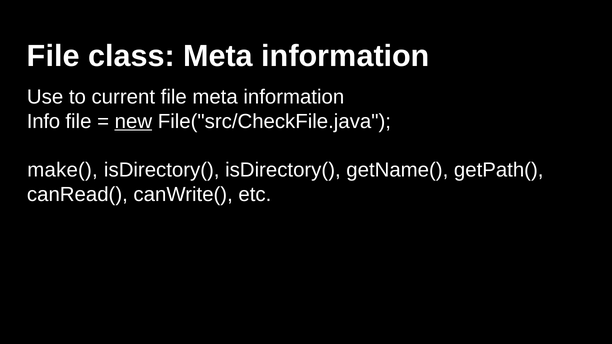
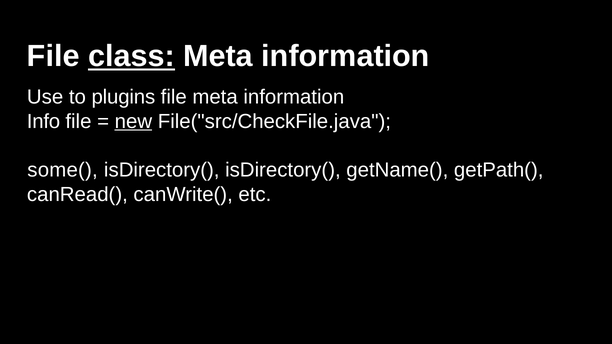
class underline: none -> present
current: current -> plugins
make(: make( -> some(
